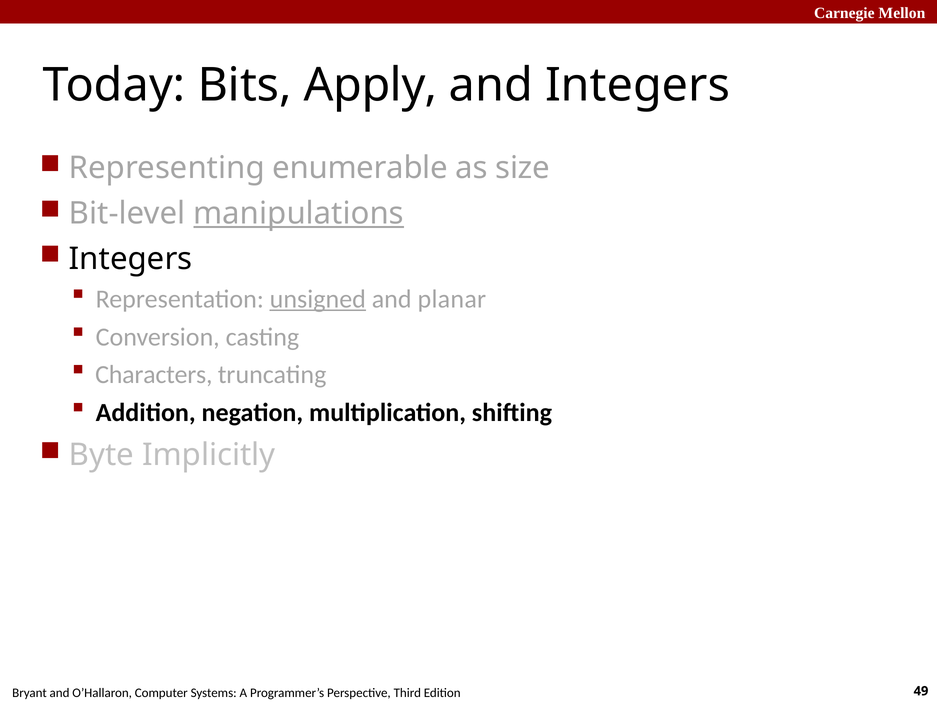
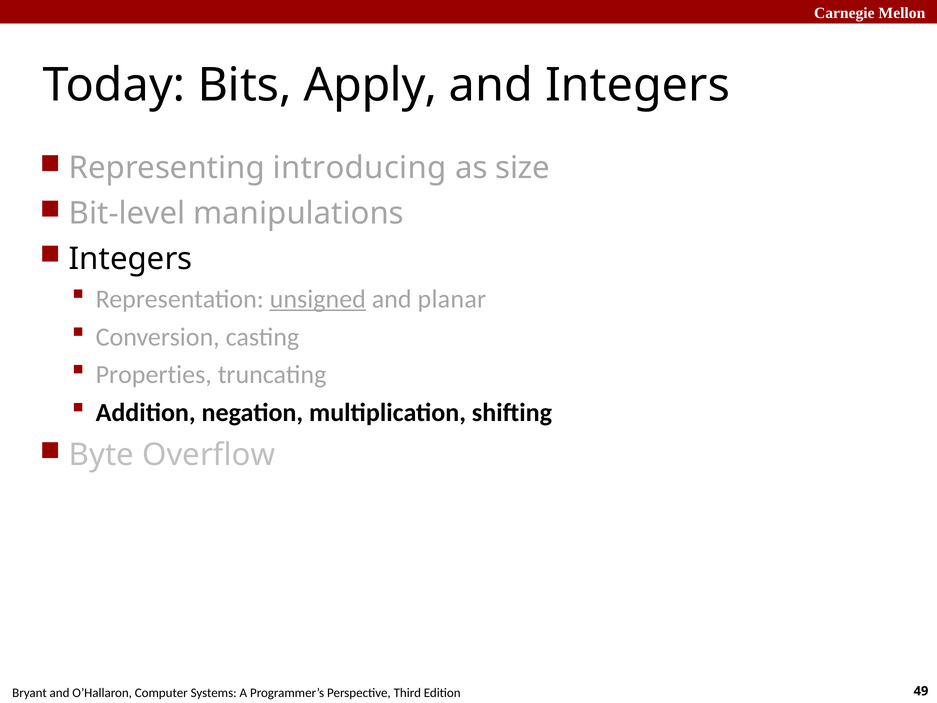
enumerable: enumerable -> introducing
manipulations underline: present -> none
Characters: Characters -> Properties
Implicitly: Implicitly -> Overflow
